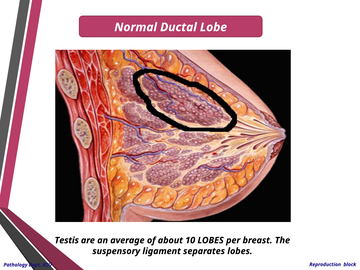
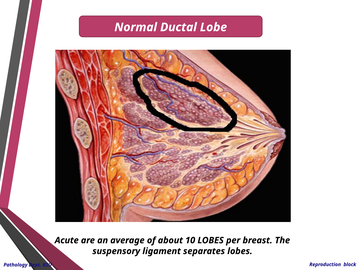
Testis: Testis -> Acute
